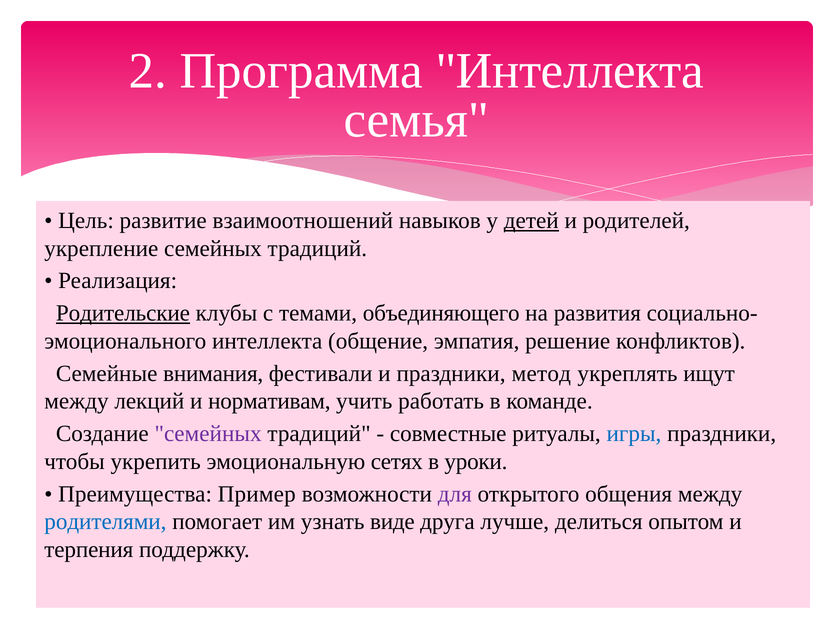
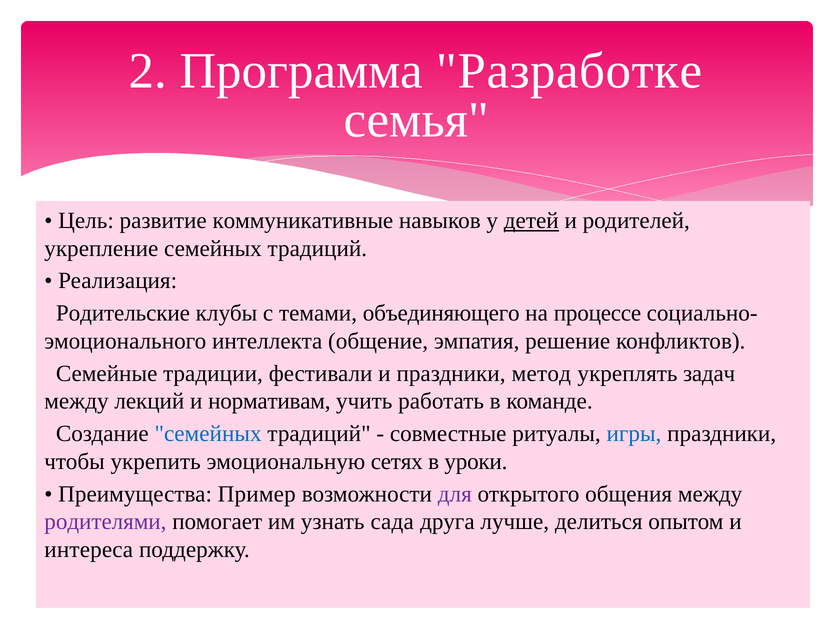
Программа Интеллекта: Интеллекта -> Разработке
взаимоотношений: взаимоотношений -> коммуникативные
Родительские underline: present -> none
развития: развития -> процессе
внимания: внимания -> традиции
ищут: ищут -> задач
семейных at (208, 433) colour: purple -> blue
родителями colour: blue -> purple
виде: виде -> сада
терпения: терпения -> интереса
